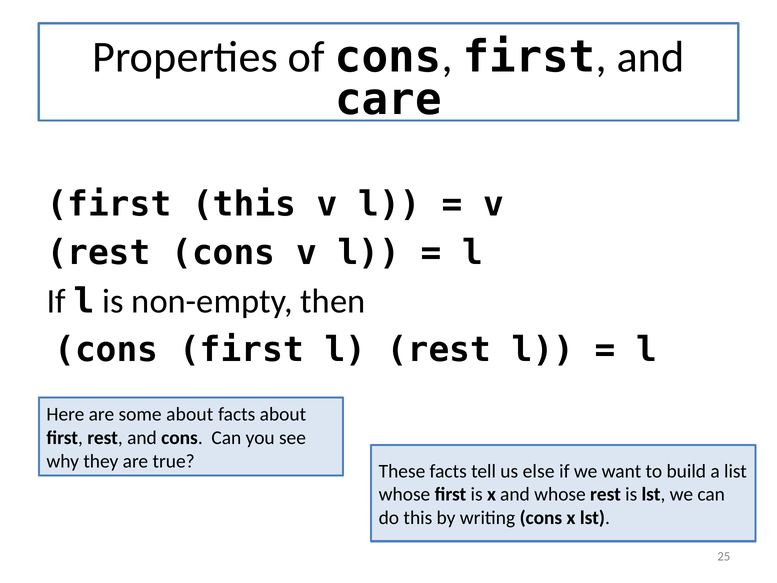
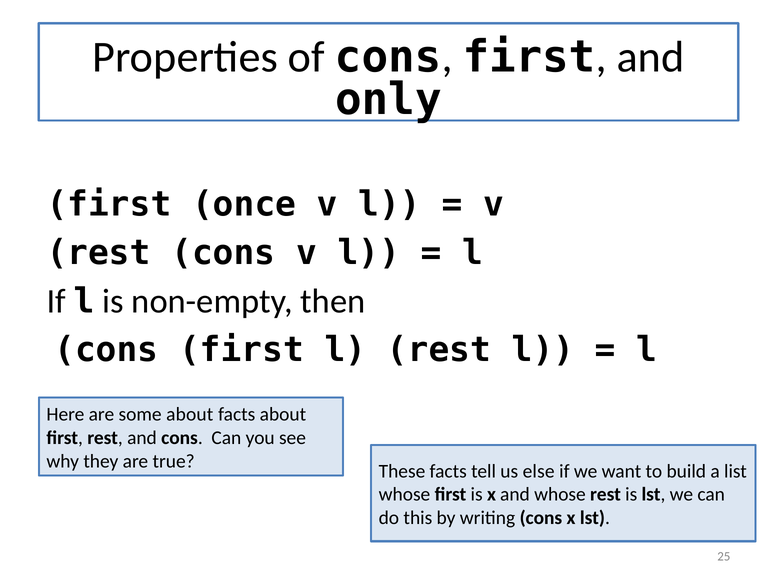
care: care -> only
first this: this -> once
